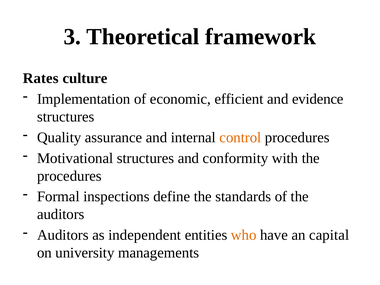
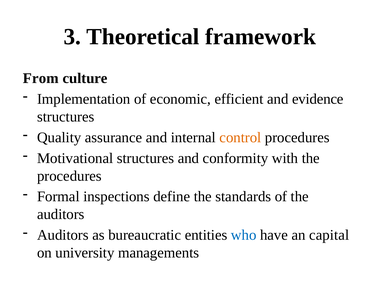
Rates: Rates -> From
independent: independent -> bureaucratic
who colour: orange -> blue
